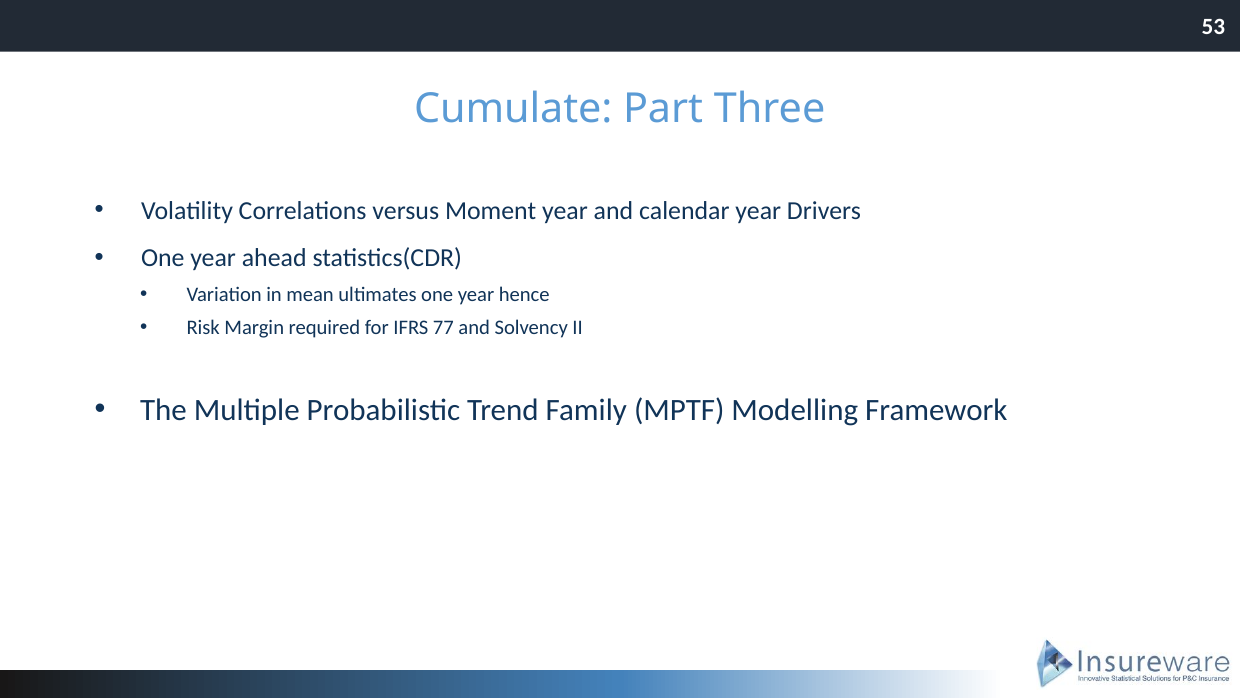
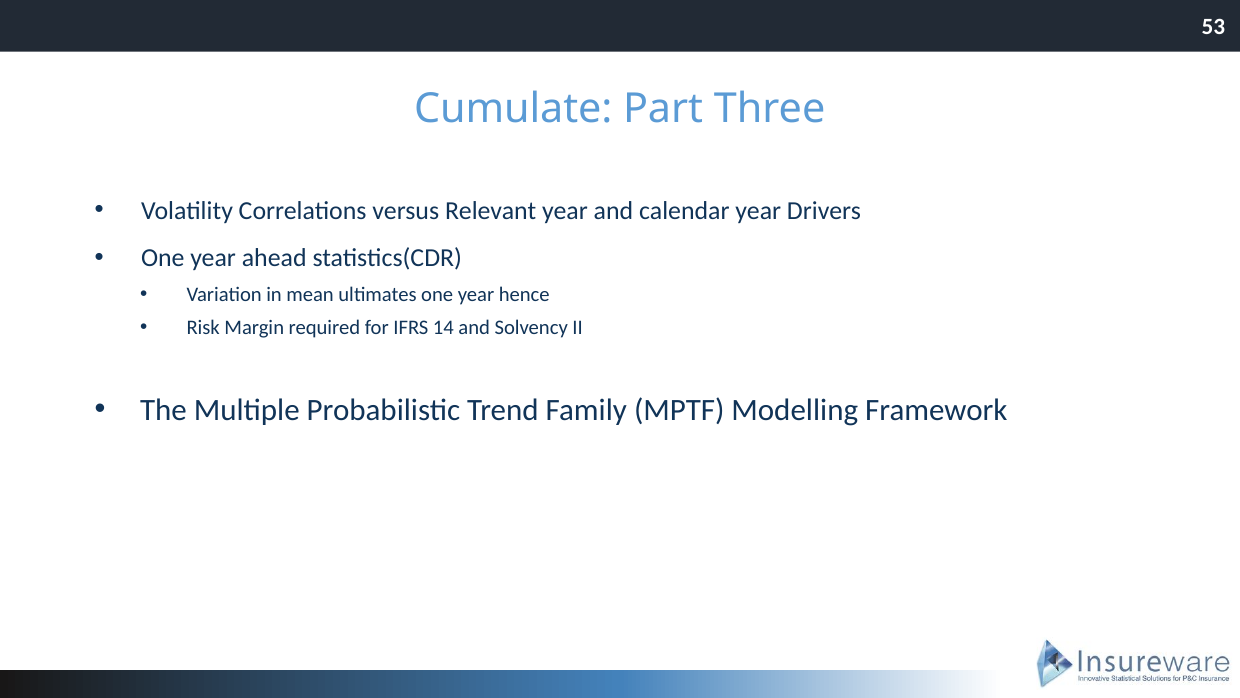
Moment: Moment -> Relevant
77: 77 -> 14
